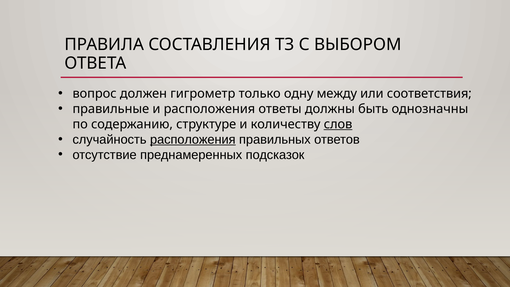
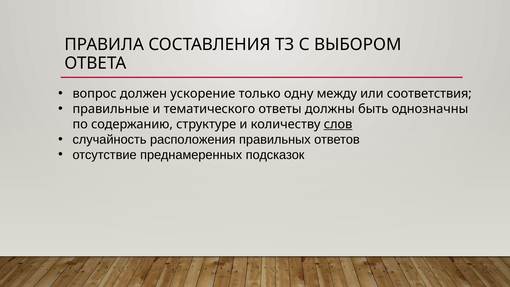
гигрометр: гигрометр -> ускорение
и расположения: расположения -> тематического
расположения at (193, 139) underline: present -> none
